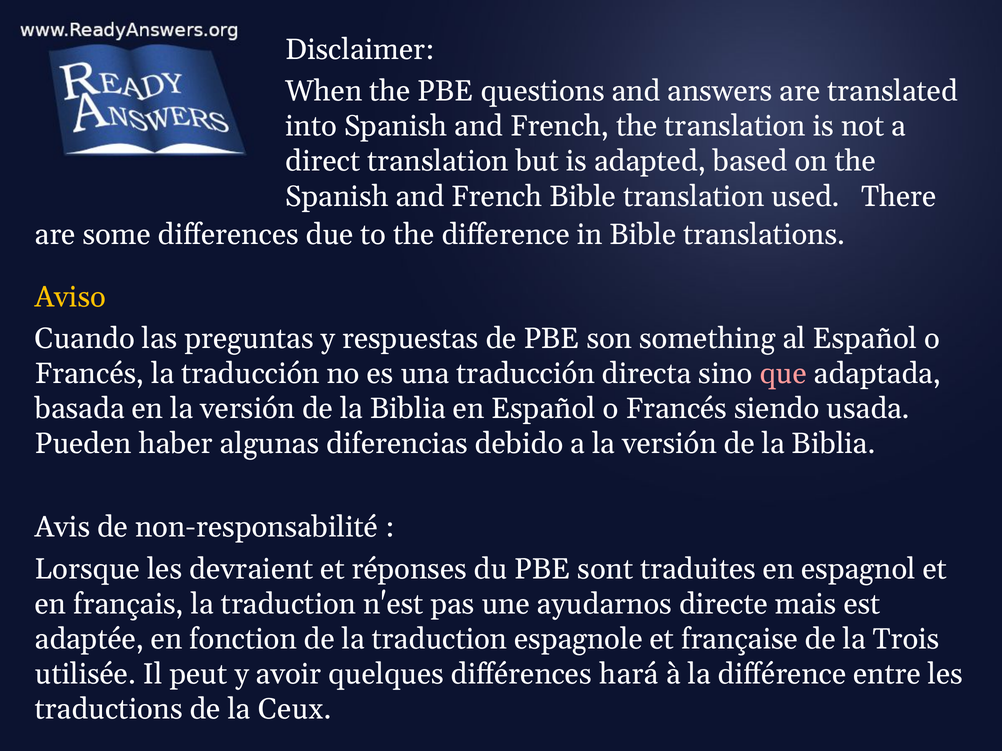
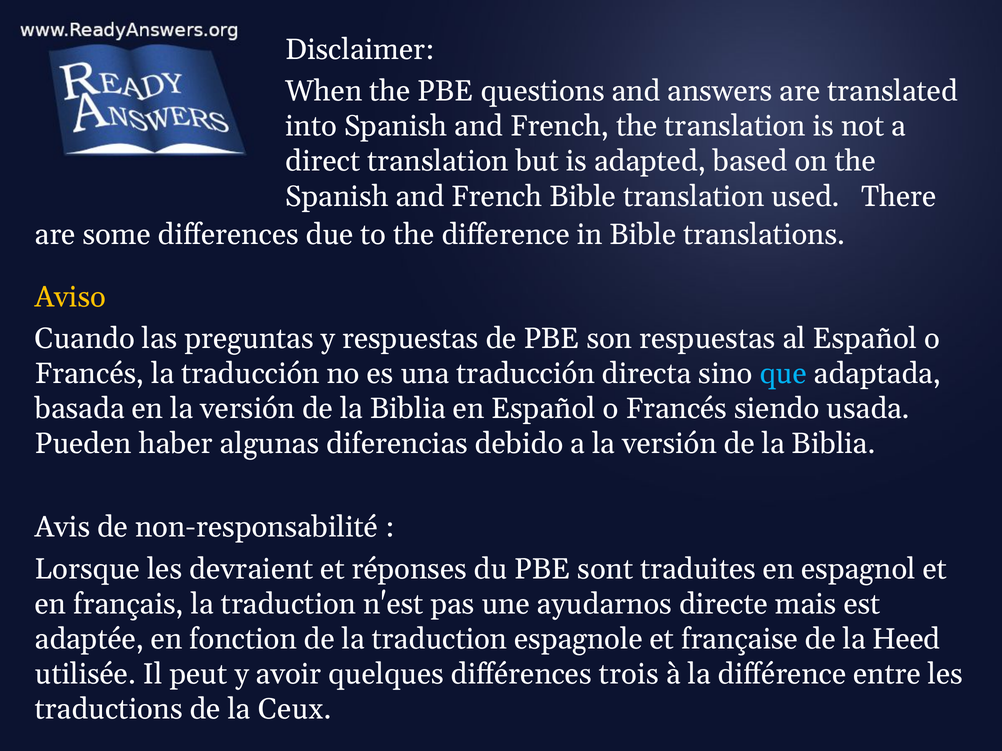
son something: something -> respuestas
que colour: pink -> light blue
Trois: Trois -> Heed
hará: hará -> trois
